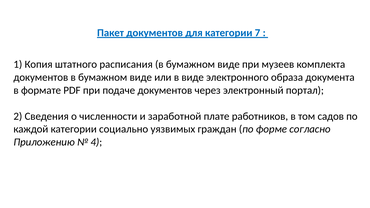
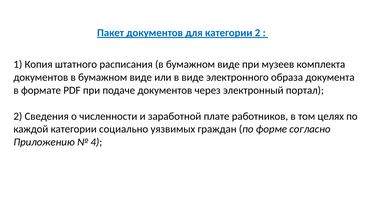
категории 7: 7 -> 2
садов: садов -> целях
